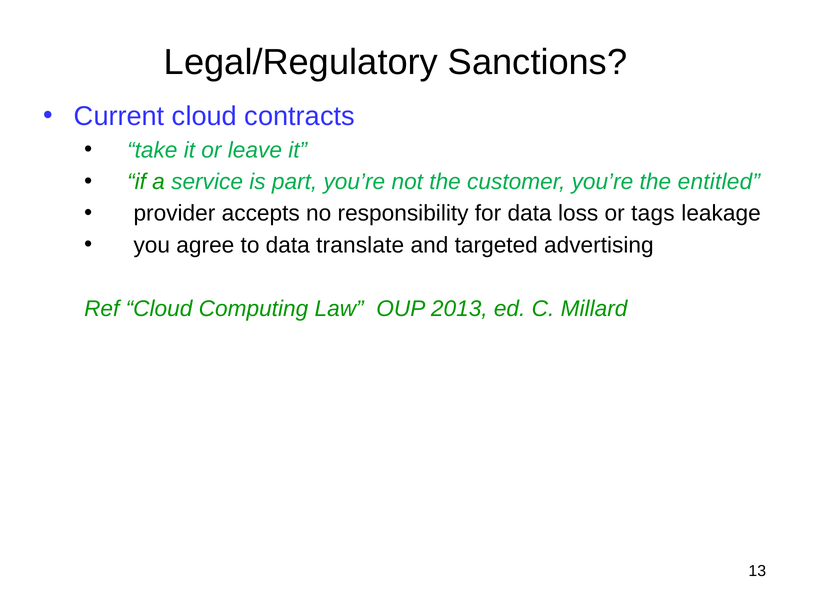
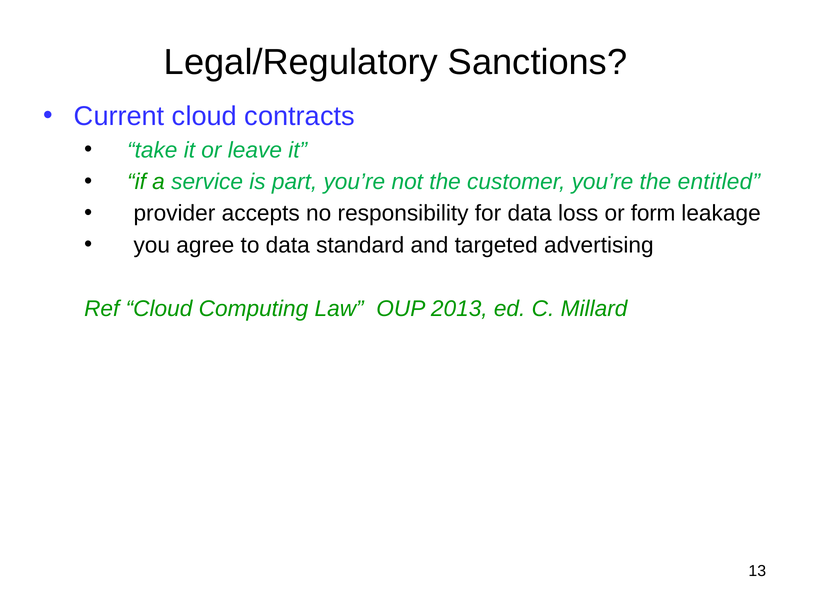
tags: tags -> form
translate: translate -> standard
